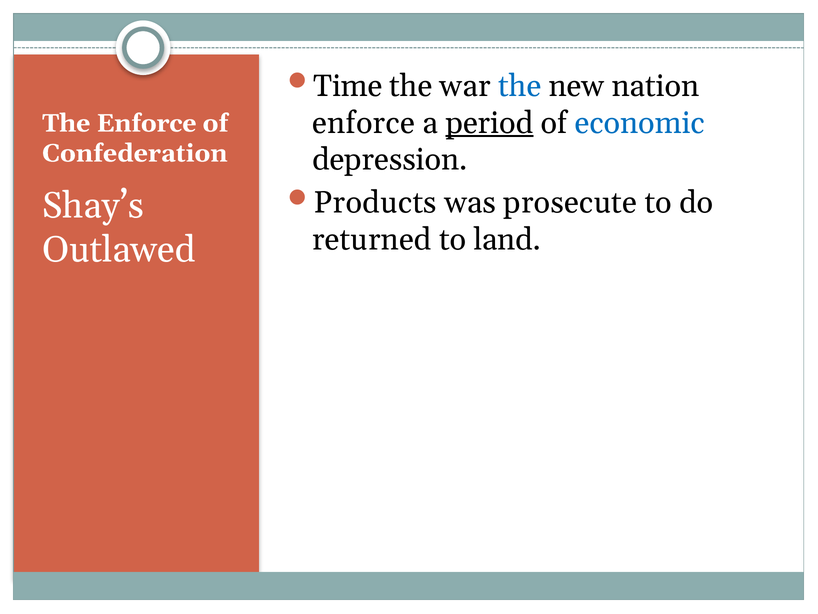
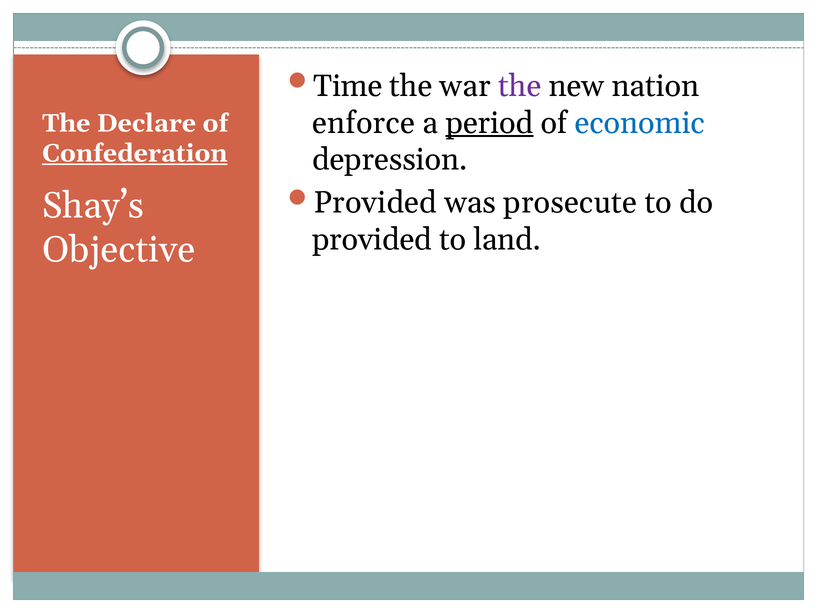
the at (520, 86) colour: blue -> purple
The Enforce: Enforce -> Declare
Confederation underline: none -> present
Products at (375, 203): Products -> Provided
returned at (372, 239): returned -> provided
Outlawed: Outlawed -> Objective
